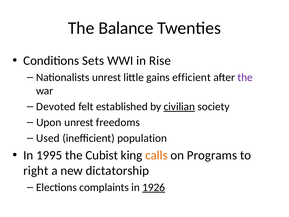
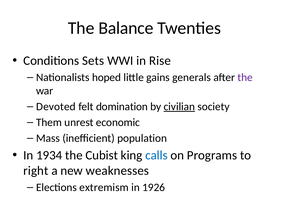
Nationalists unrest: unrest -> hoped
efficient: efficient -> generals
established: established -> domination
Upon: Upon -> Them
freedoms: freedoms -> economic
Used: Used -> Mass
1995: 1995 -> 1934
calls colour: orange -> blue
dictatorship: dictatorship -> weaknesses
complaints: complaints -> extremism
1926 underline: present -> none
